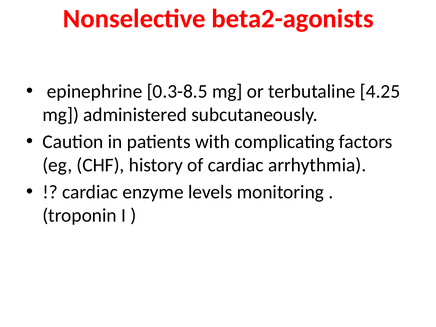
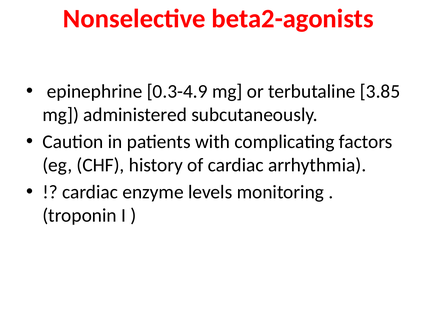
0.3-8.5: 0.3-8.5 -> 0.3-4.9
4.25: 4.25 -> 3.85
